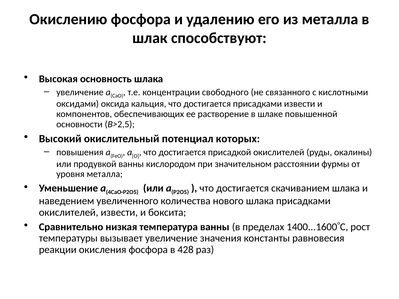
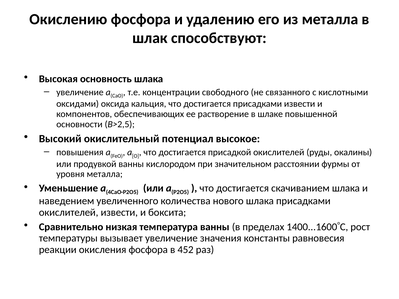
которых: которых -> высокое
428: 428 -> 452
